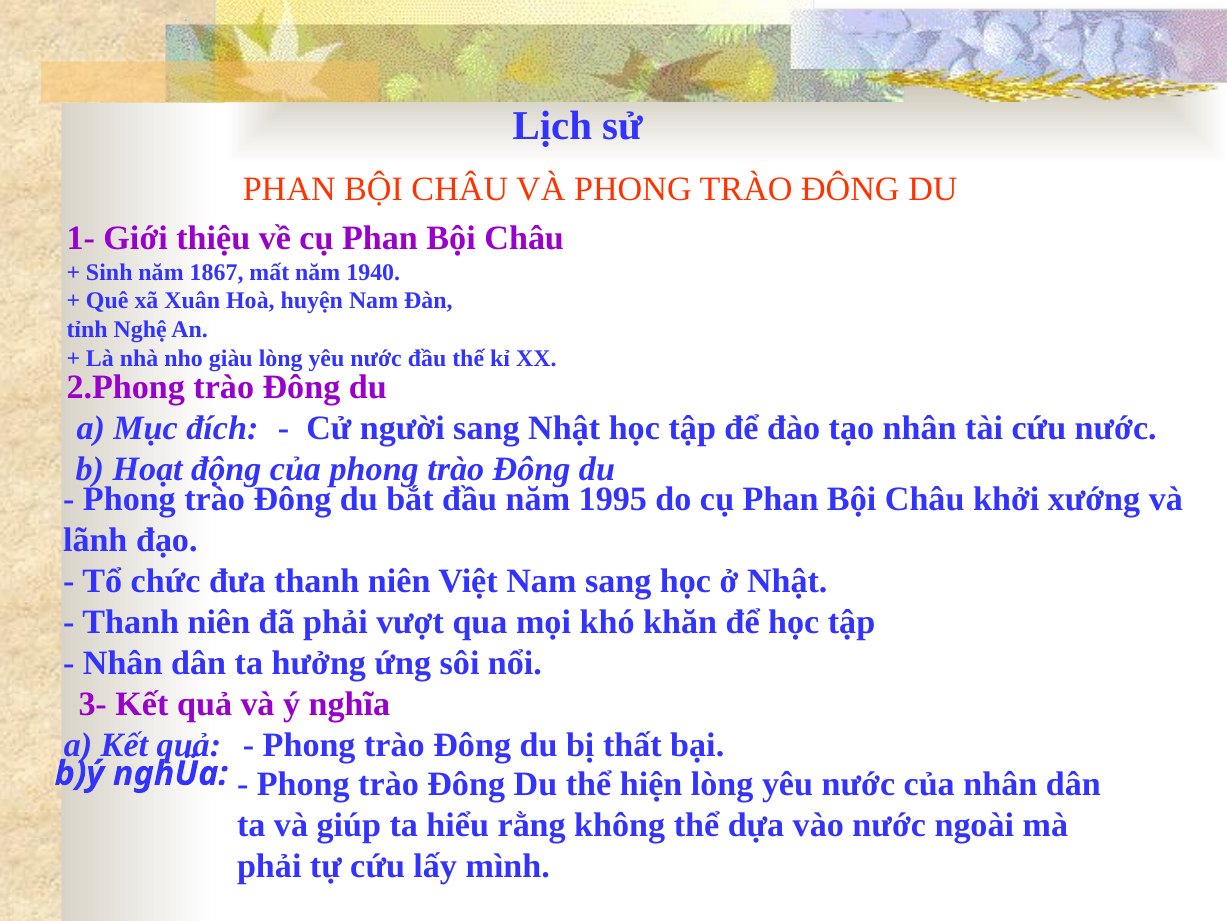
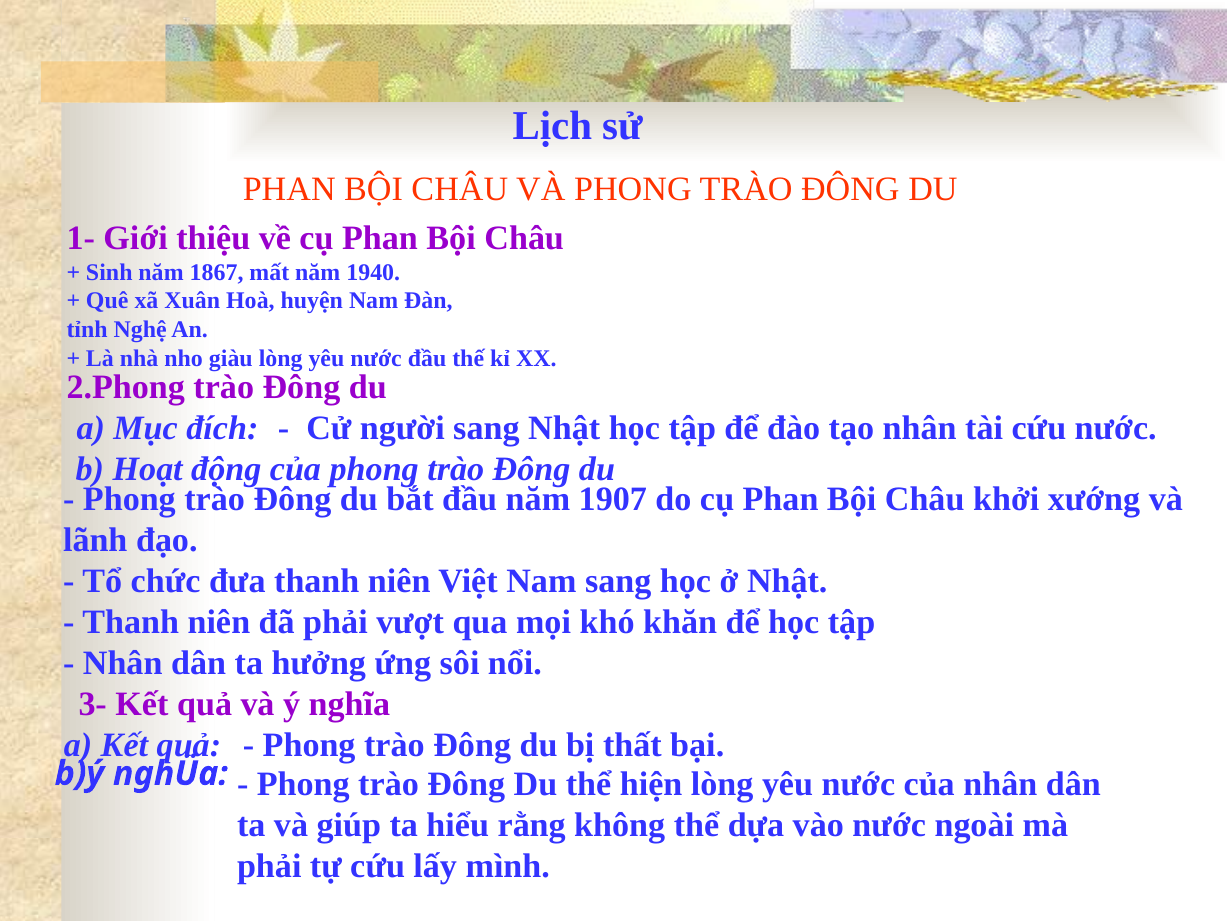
1995: 1995 -> 1907
